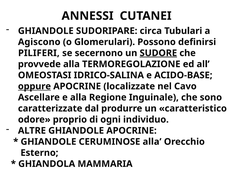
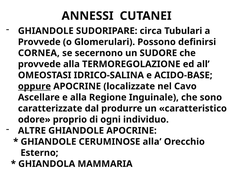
Agiscono at (39, 42): Agiscono -> Provvede
PILIFERI: PILIFERI -> CORNEA
SUDORE underline: present -> none
